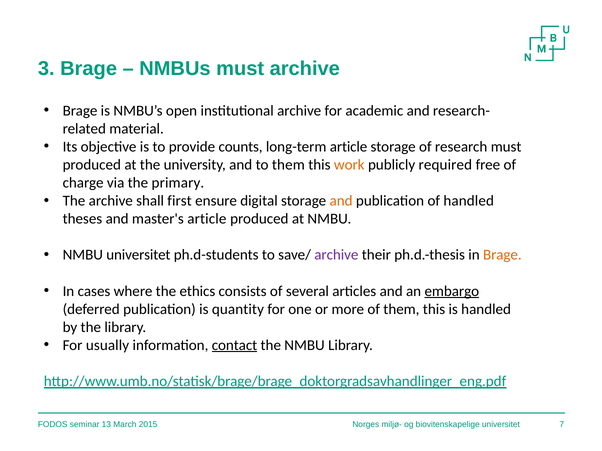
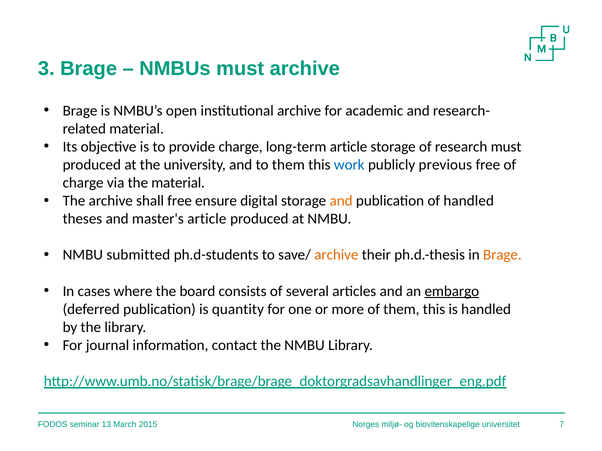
provide counts: counts -> charge
work colour: orange -> blue
required: required -> previous
the primary: primary -> material
shall first: first -> free
NMBU universitet: universitet -> submitted
archive at (336, 255) colour: purple -> orange
ethics: ethics -> board
usually: usually -> journal
contact underline: present -> none
